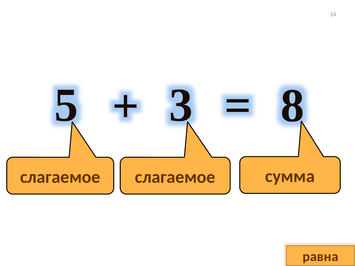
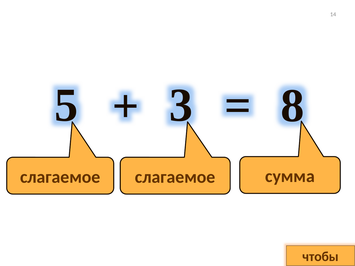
равна: равна -> чтобы
